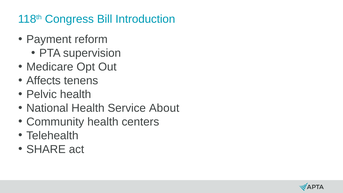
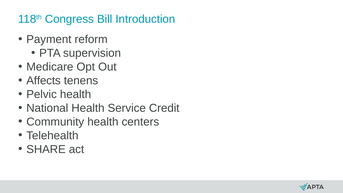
About: About -> Credit
